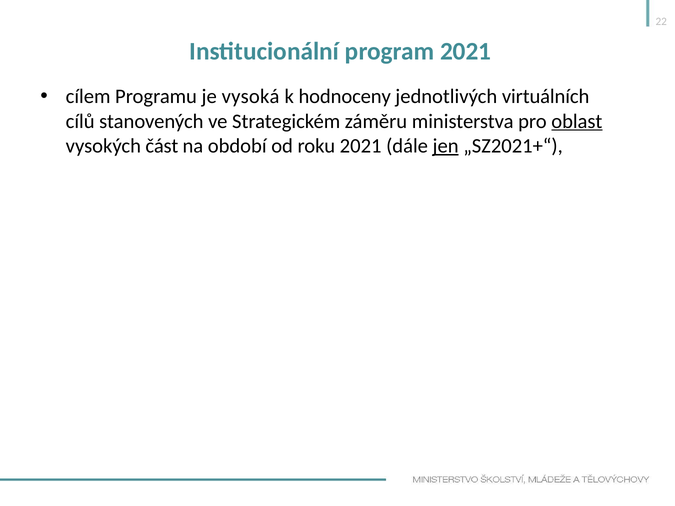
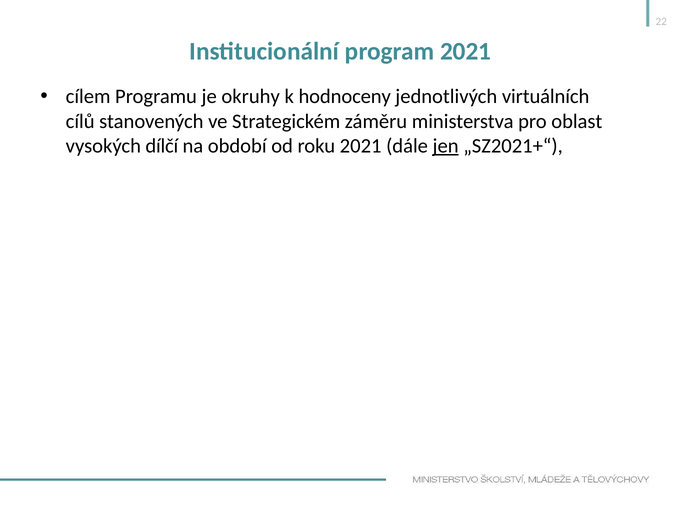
vysoká: vysoká -> okruhy
oblast underline: present -> none
část: část -> dílčí
